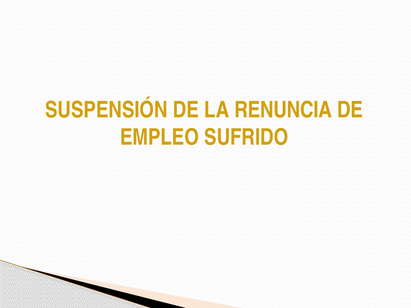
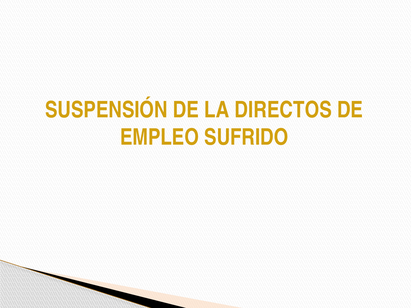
RENUNCIA: RENUNCIA -> DIRECTOS
